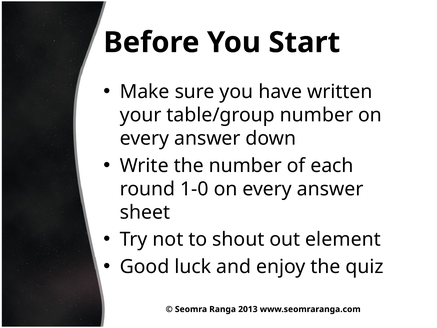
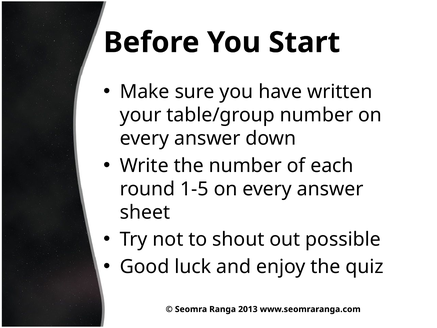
1-0: 1-0 -> 1-5
element: element -> possible
